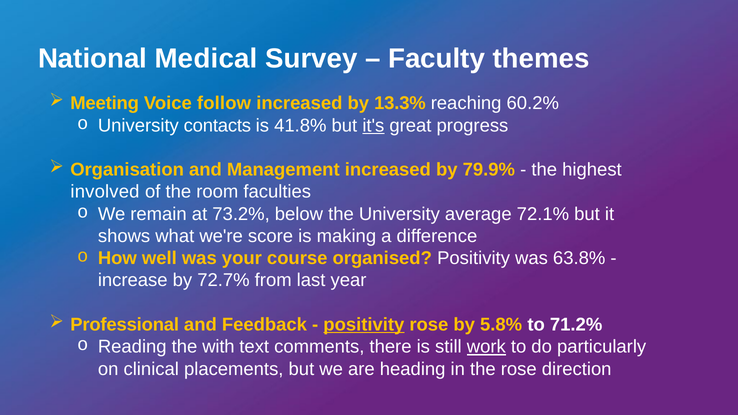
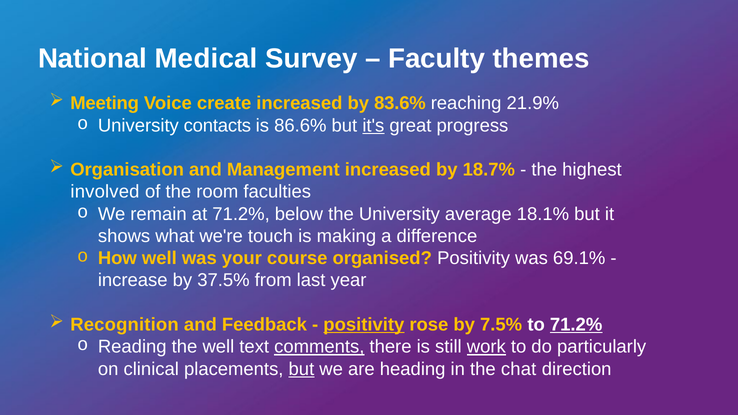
follow: follow -> create
13.3%: 13.3% -> 83.6%
60.2%: 60.2% -> 21.9%
41.8%: 41.8% -> 86.6%
79.9%: 79.9% -> 18.7%
at 73.2%: 73.2% -> 71.2%
72.1%: 72.1% -> 18.1%
score: score -> touch
63.8%: 63.8% -> 69.1%
72.7%: 72.7% -> 37.5%
Professional: Professional -> Recognition
5.8%: 5.8% -> 7.5%
71.2% at (576, 325) underline: none -> present
the with: with -> well
comments underline: none -> present
but at (301, 369) underline: none -> present
the rose: rose -> chat
